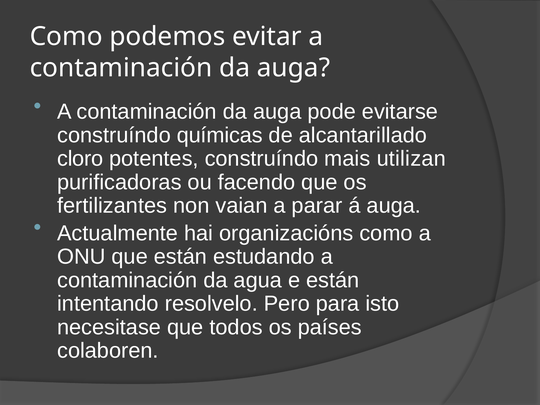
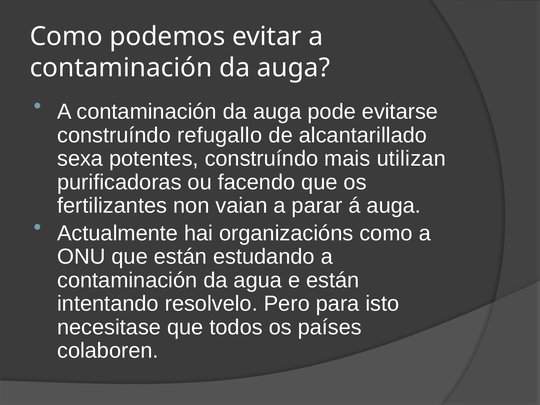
químicas: químicas -> refugallo
cloro: cloro -> sexa
